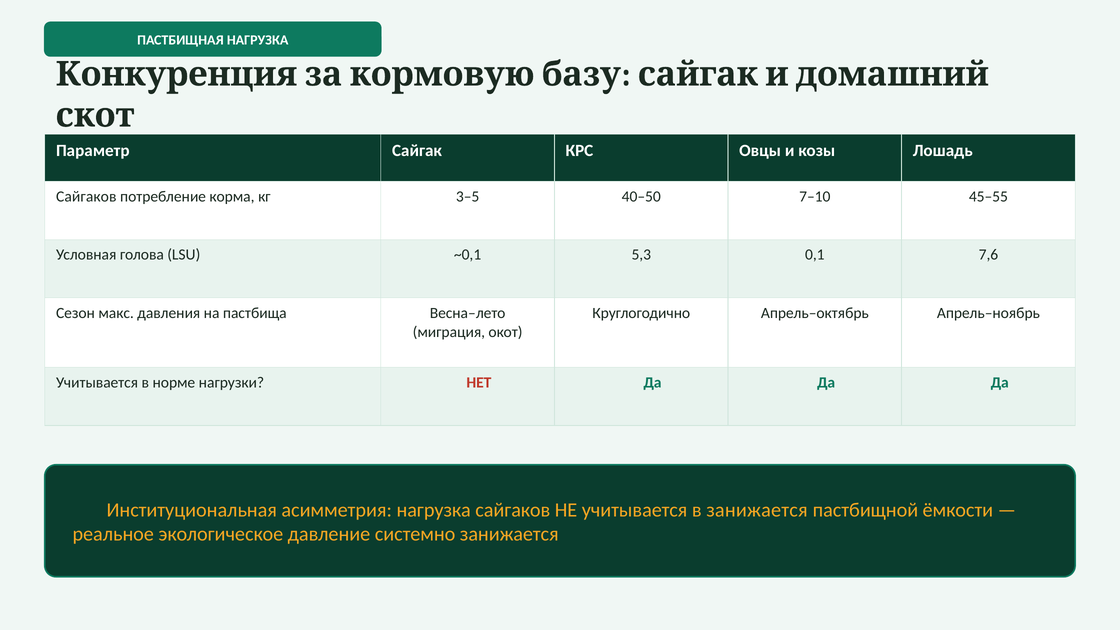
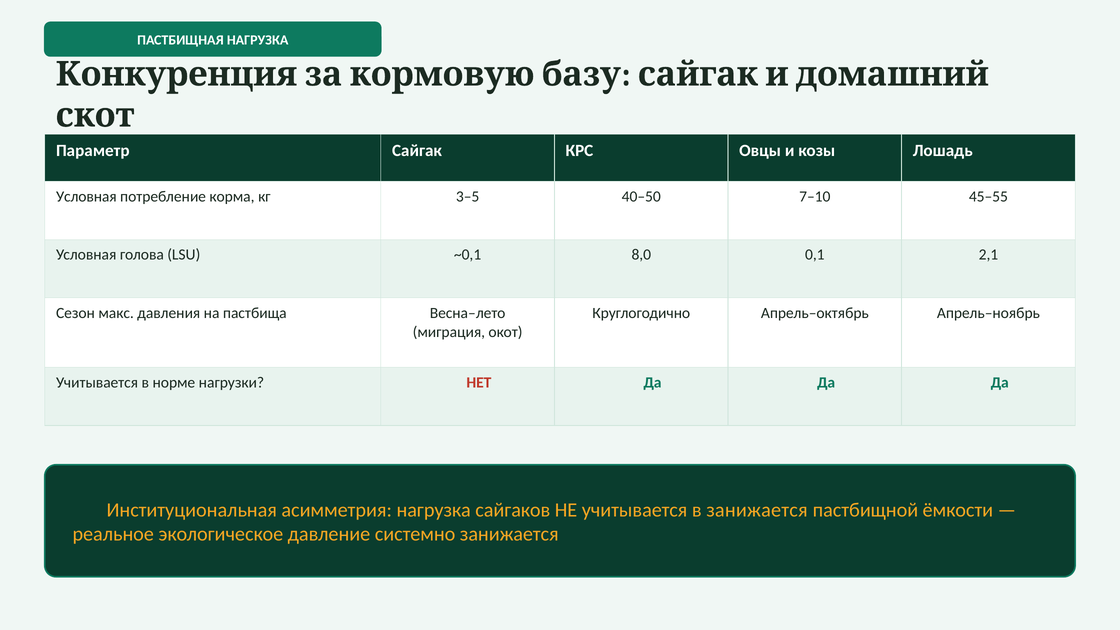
Сайгаков at (86, 197): Сайгаков -> Условная
5,3: 5,3 -> 8,0
7,6: 7,6 -> 2,1
